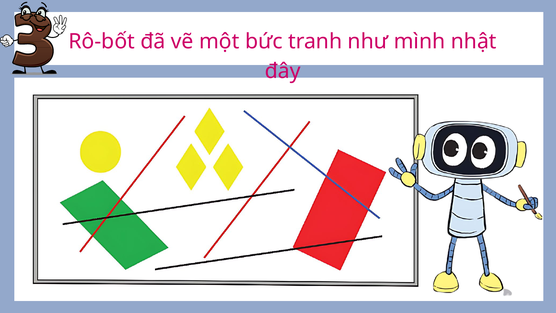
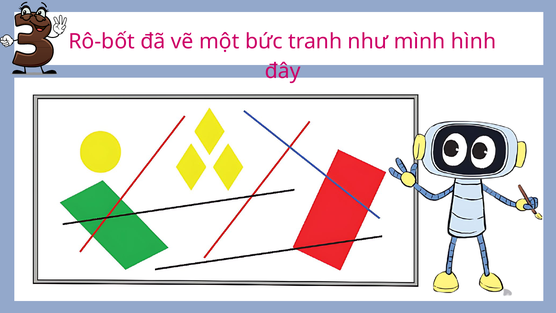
nhật: nhật -> hình
